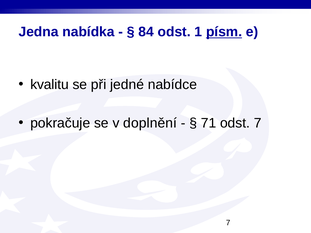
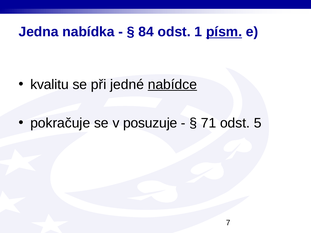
nabídce underline: none -> present
doplnění: doplnění -> posuzuje
odst 7: 7 -> 5
